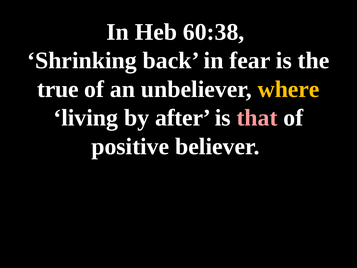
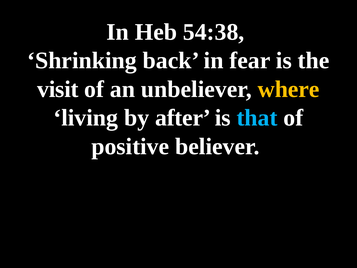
60:38: 60:38 -> 54:38
true: true -> visit
that colour: pink -> light blue
